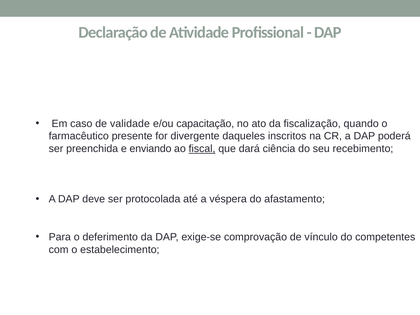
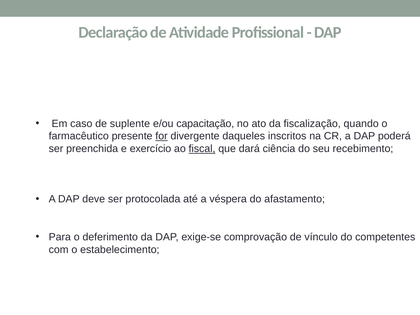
validade: validade -> suplente
for underline: none -> present
enviando: enviando -> exercício
